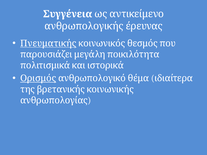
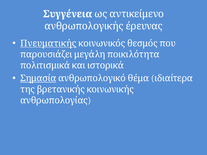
Ορισμός: Ορισμός -> Σημασία
